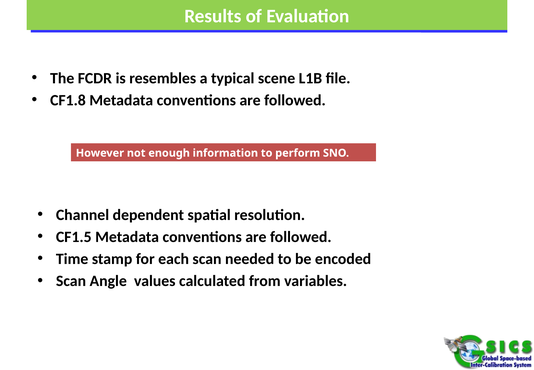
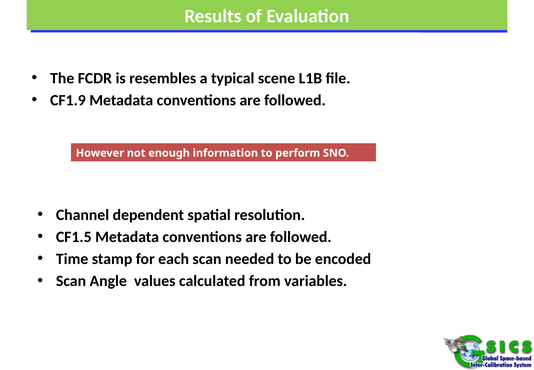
CF1.8: CF1.8 -> CF1.9
